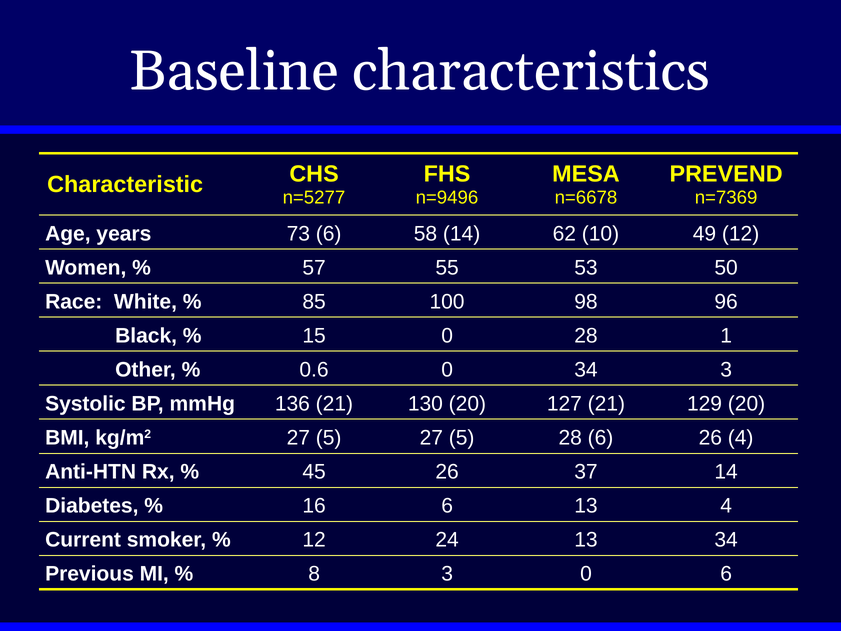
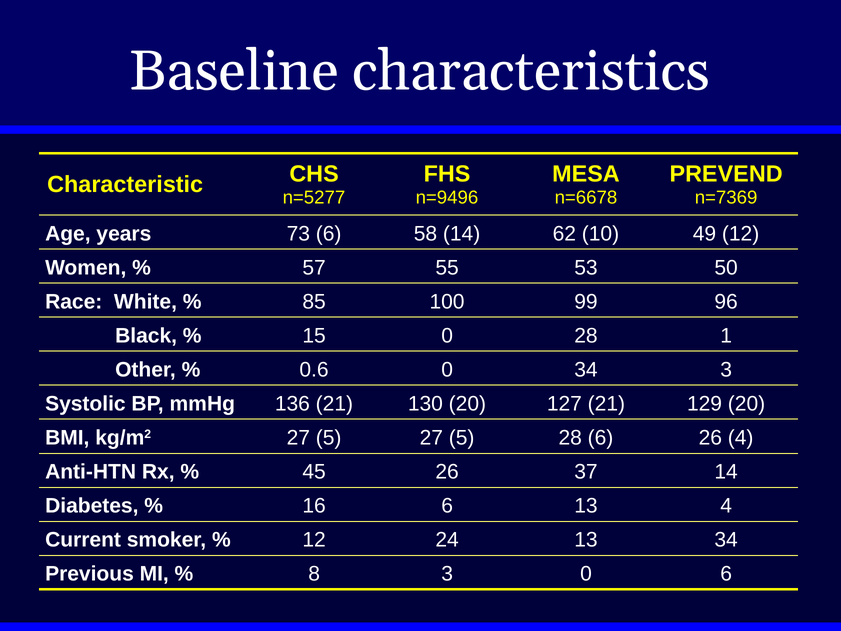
98: 98 -> 99
